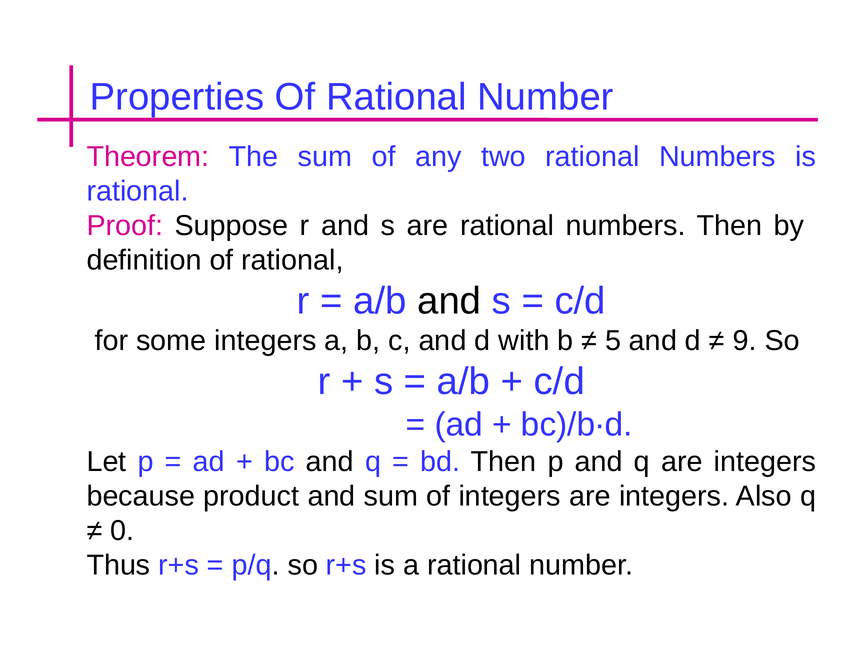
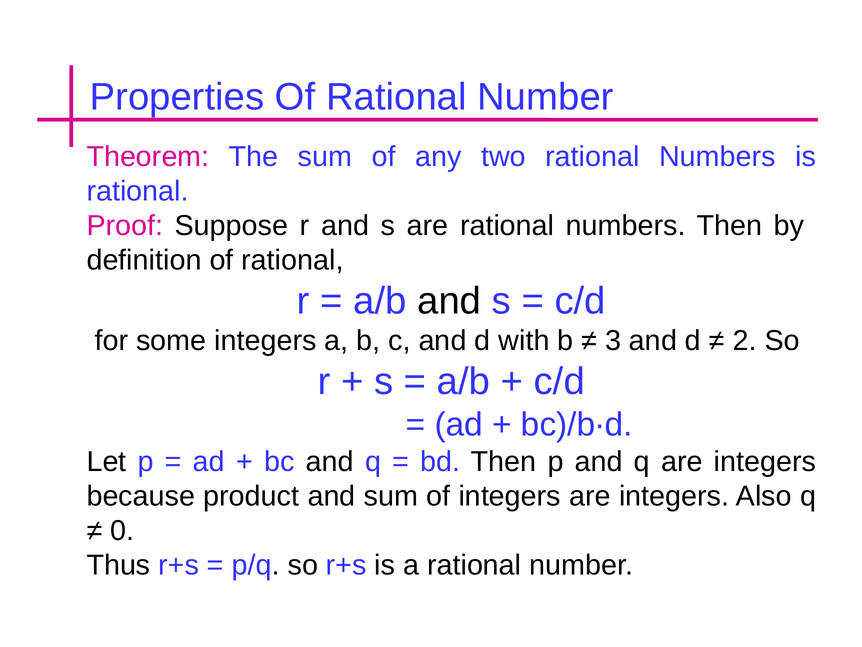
5: 5 -> 3
9: 9 -> 2
